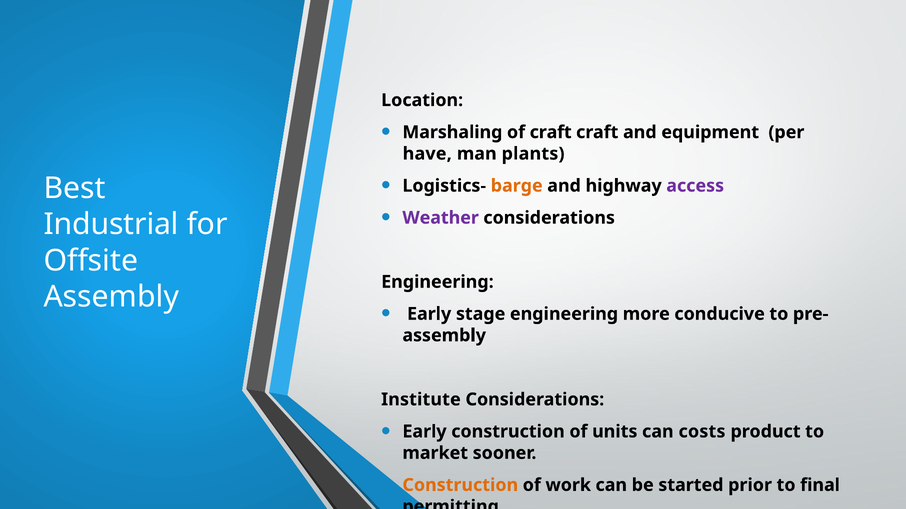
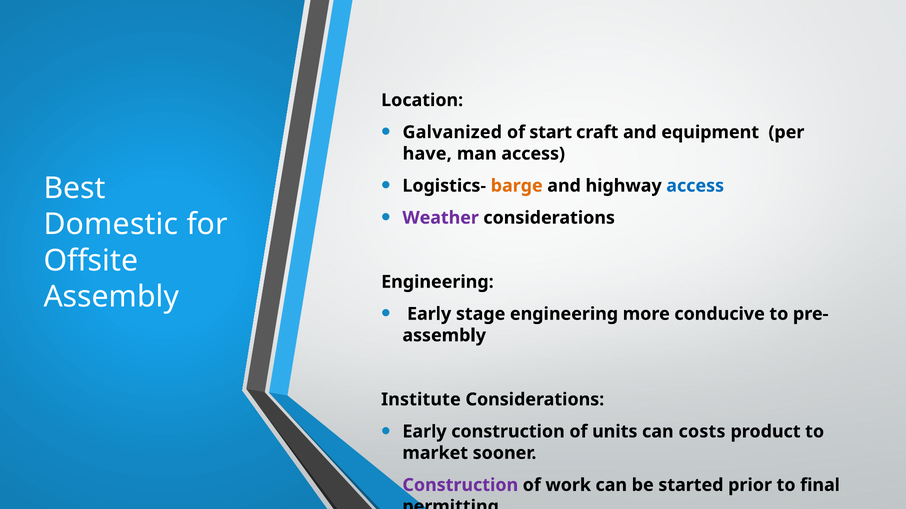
Marshaling: Marshaling -> Galvanized
of craft: craft -> start
man plants: plants -> access
access at (695, 186) colour: purple -> blue
Industrial: Industrial -> Domestic
Construction at (460, 486) colour: orange -> purple
